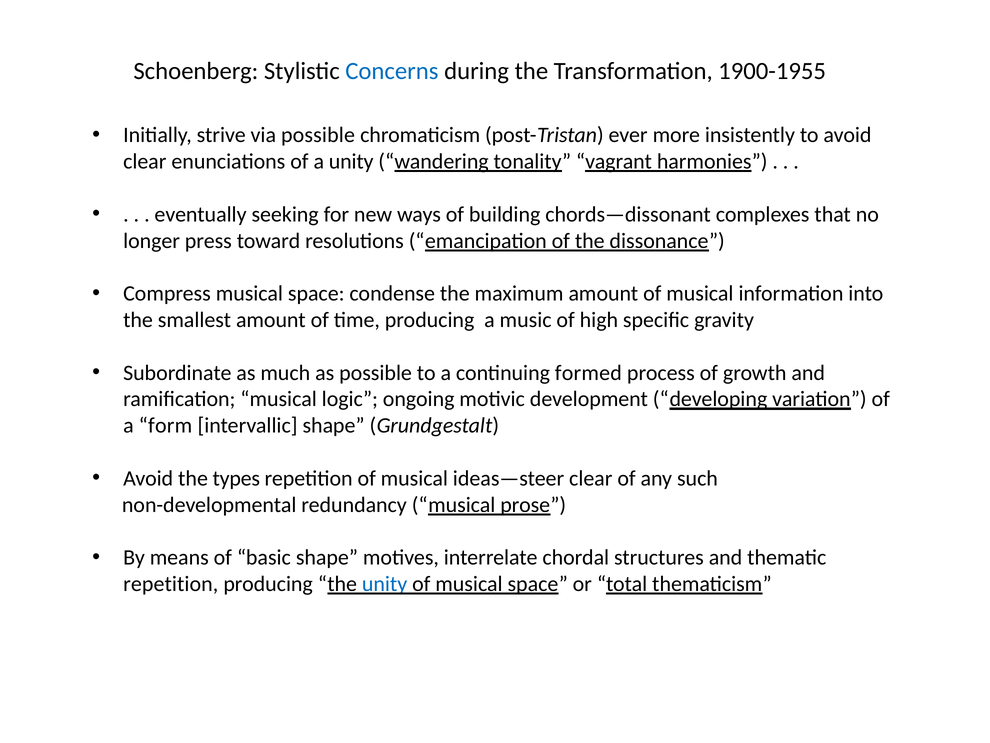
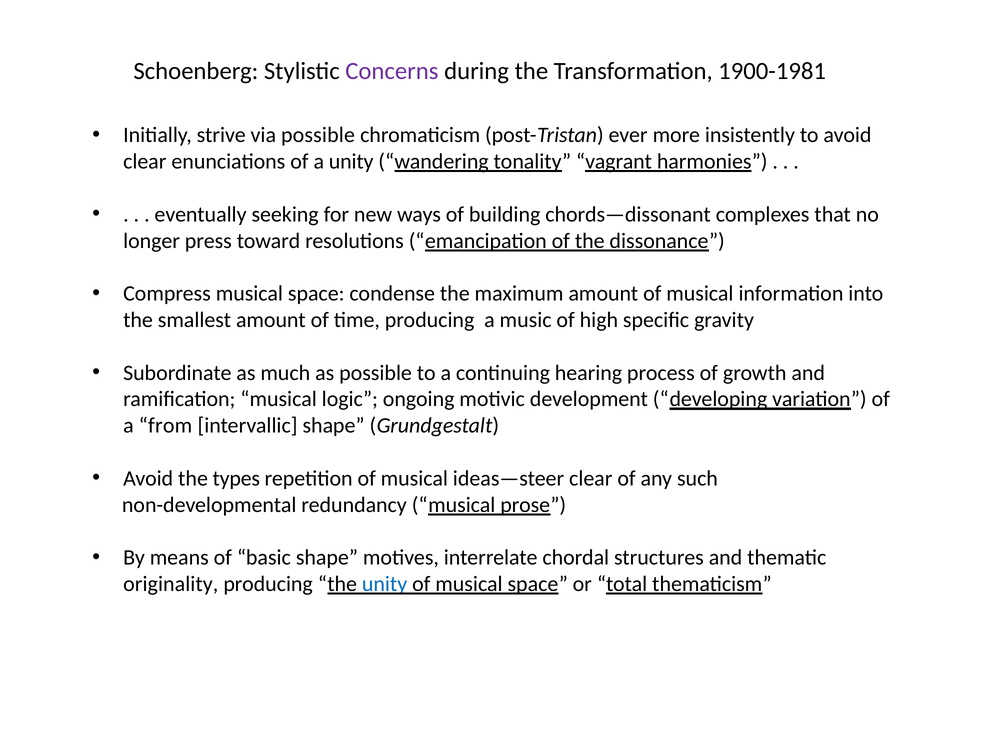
Concerns colour: blue -> purple
1900-1955: 1900-1955 -> 1900-1981
formed: formed -> hearing
form: form -> from
repetition at (171, 584): repetition -> originality
